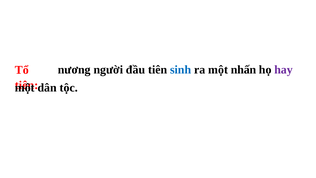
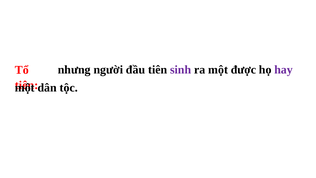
nương: nương -> nhưng
sinh colour: blue -> purple
nhấn: nhấn -> được
